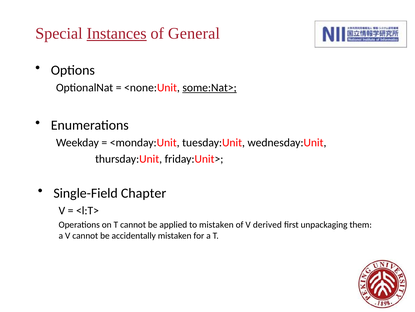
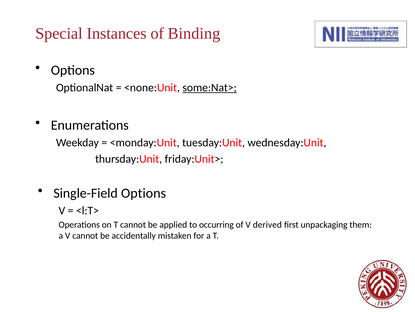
Instances underline: present -> none
General: General -> Binding
Single-Field Chapter: Chapter -> Options
to mistaken: mistaken -> occurring
